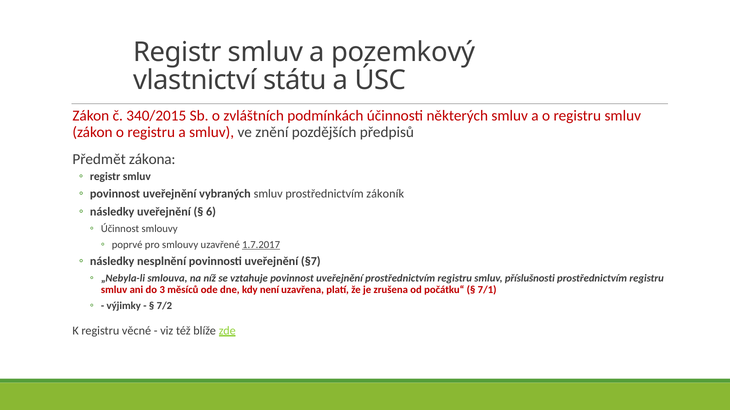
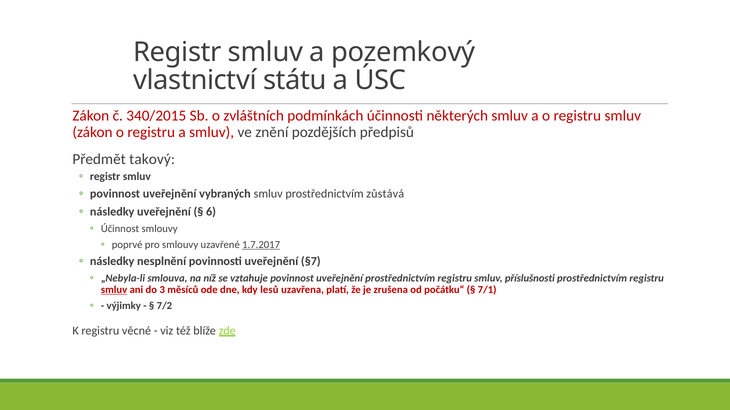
zákona: zákona -> takový
zákoník: zákoník -> zůstává
smluv at (114, 290) underline: none -> present
není: není -> lesů
